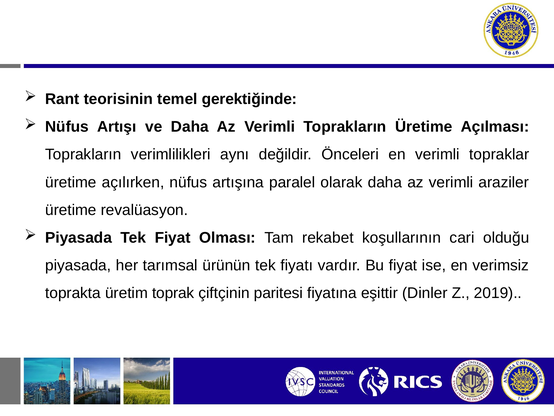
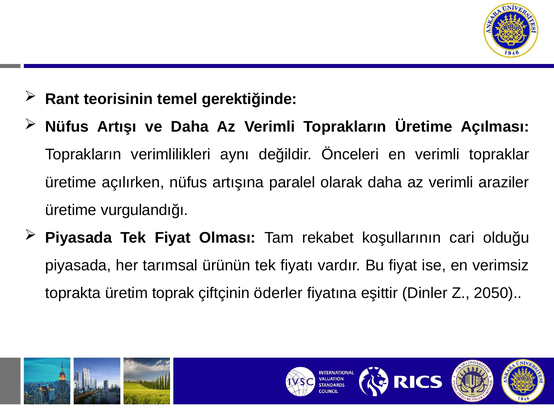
revalüasyon: revalüasyon -> vurgulandığı
paritesi: paritesi -> öderler
2019: 2019 -> 2050
